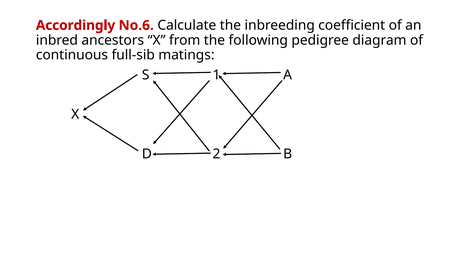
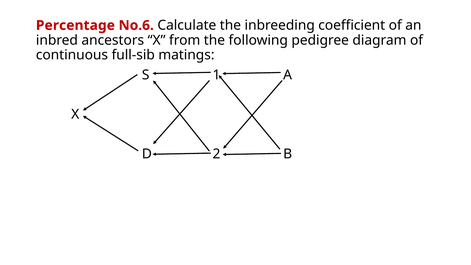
Accordingly: Accordingly -> Percentage
